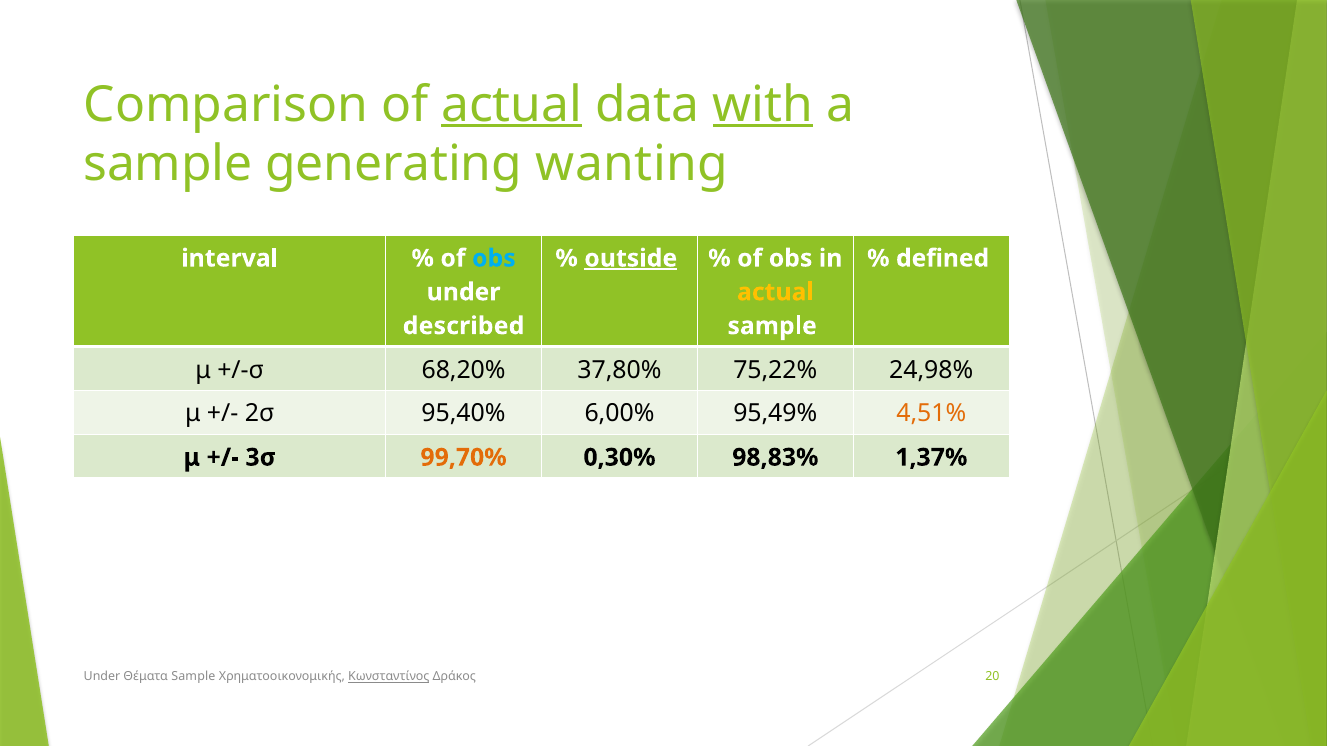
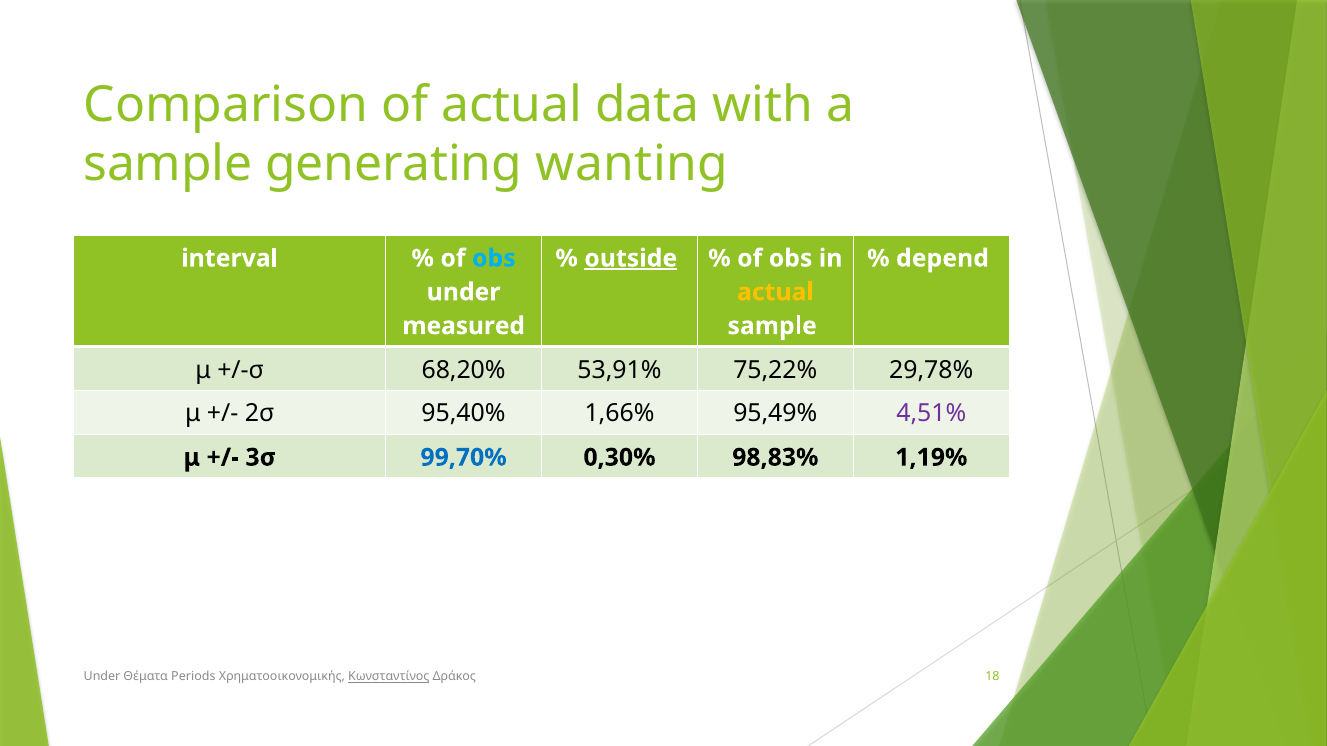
actual at (512, 105) underline: present -> none
with underline: present -> none
defined: defined -> depend
described: described -> measured
37,80%: 37,80% -> 53,91%
24,98%: 24,98% -> 29,78%
6,00%: 6,00% -> 1,66%
4,51% colour: orange -> purple
99,70% colour: orange -> blue
1,37%: 1,37% -> 1,19%
Θέματα Sample: Sample -> Periods
20: 20 -> 18
